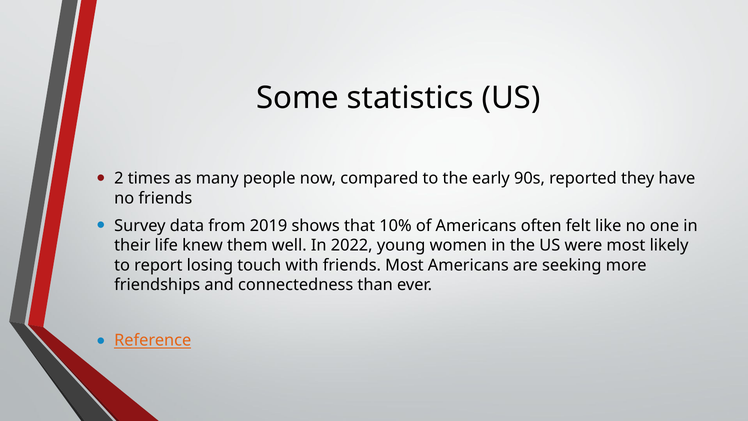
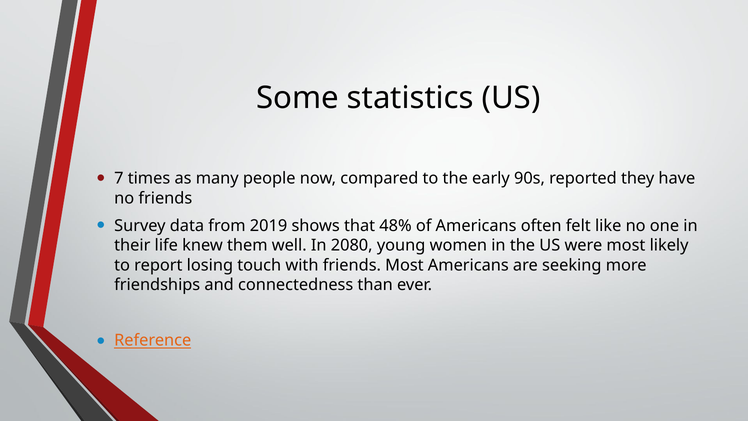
2: 2 -> 7
10%: 10% -> 48%
2022: 2022 -> 2080
